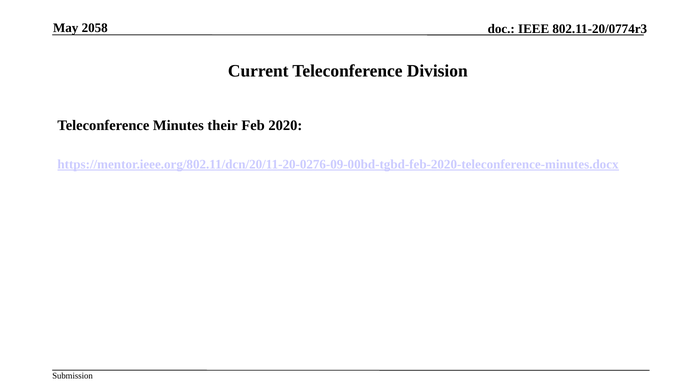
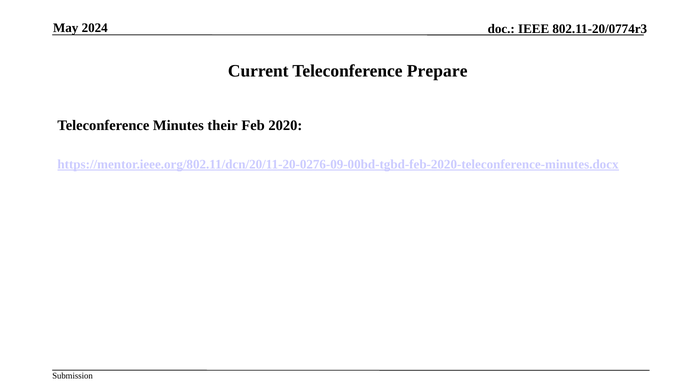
2058: 2058 -> 2024
Division: Division -> Prepare
